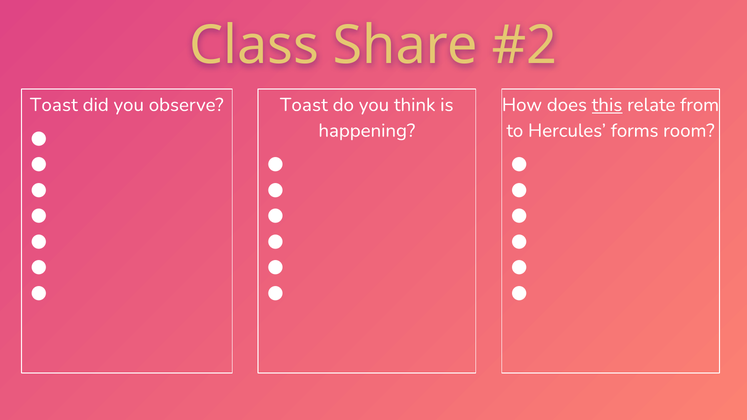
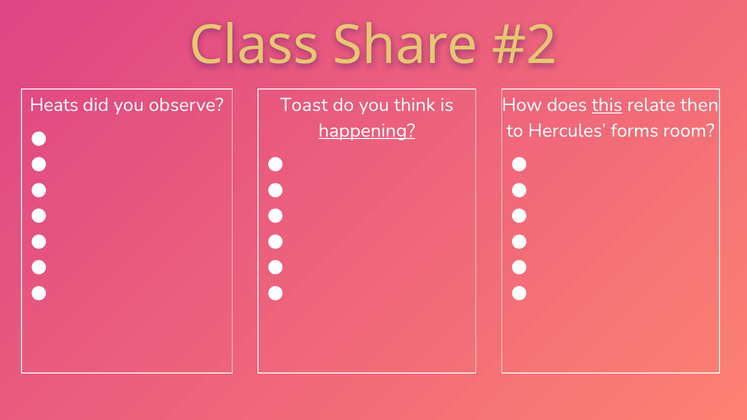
Toast at (54, 105): Toast -> Heats
from: from -> then
happening underline: none -> present
